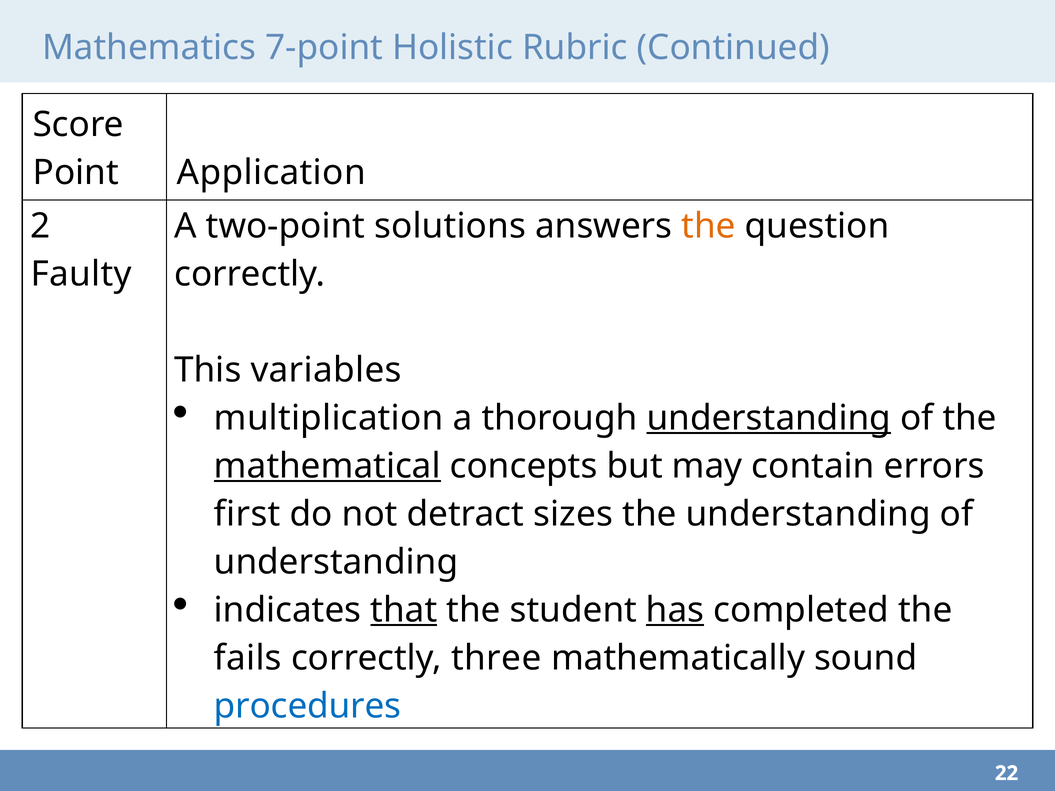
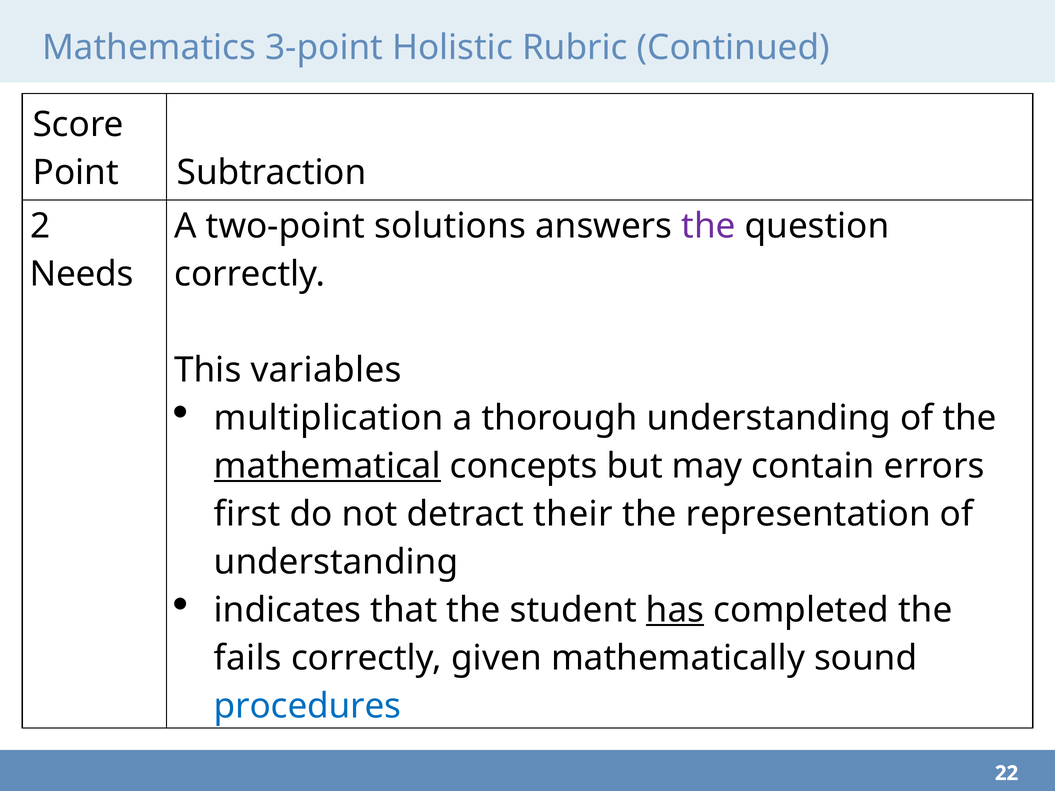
7-point: 7-point -> 3-point
Application: Application -> Subtraction
the at (709, 226) colour: orange -> purple
Faulty: Faulty -> Needs
understanding at (769, 418) underline: present -> none
sizes: sizes -> their
the understanding: understanding -> representation
that underline: present -> none
three: three -> given
